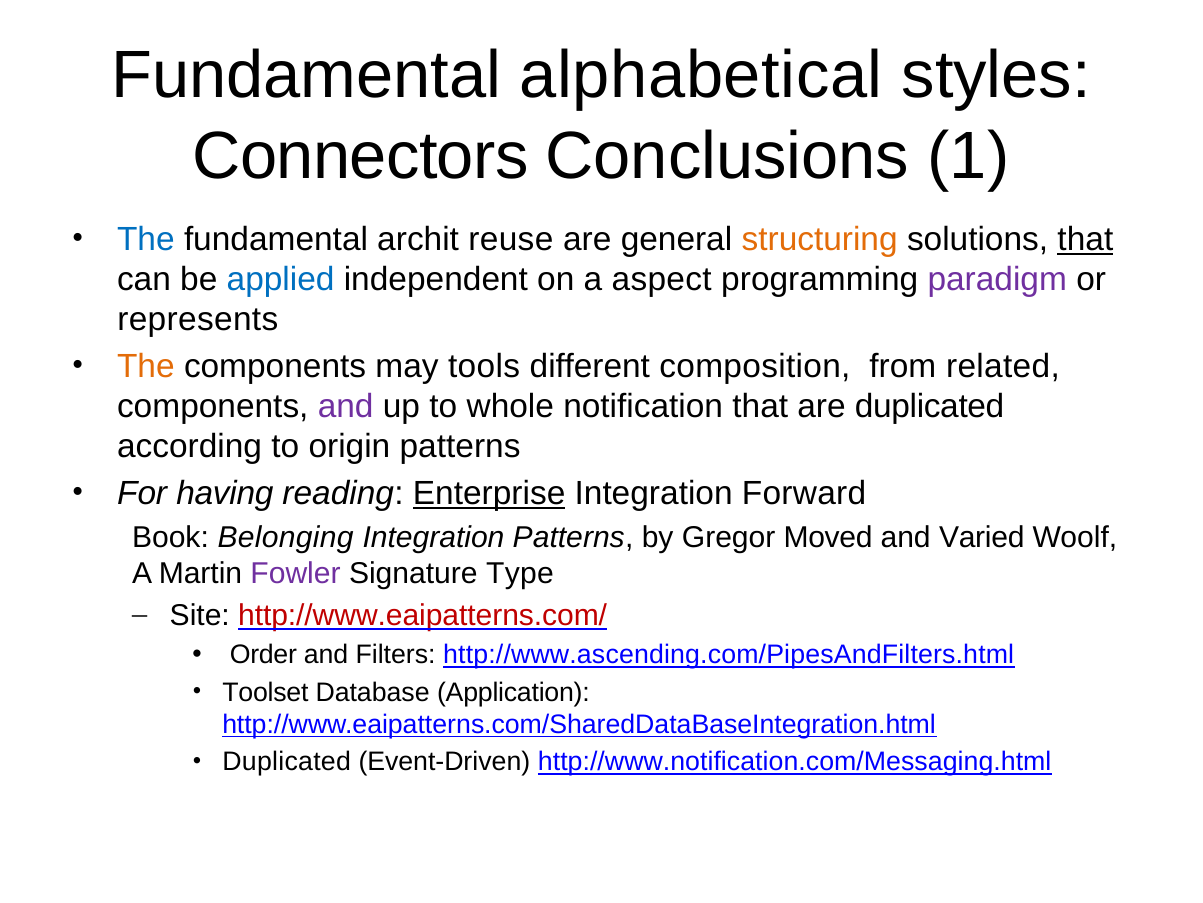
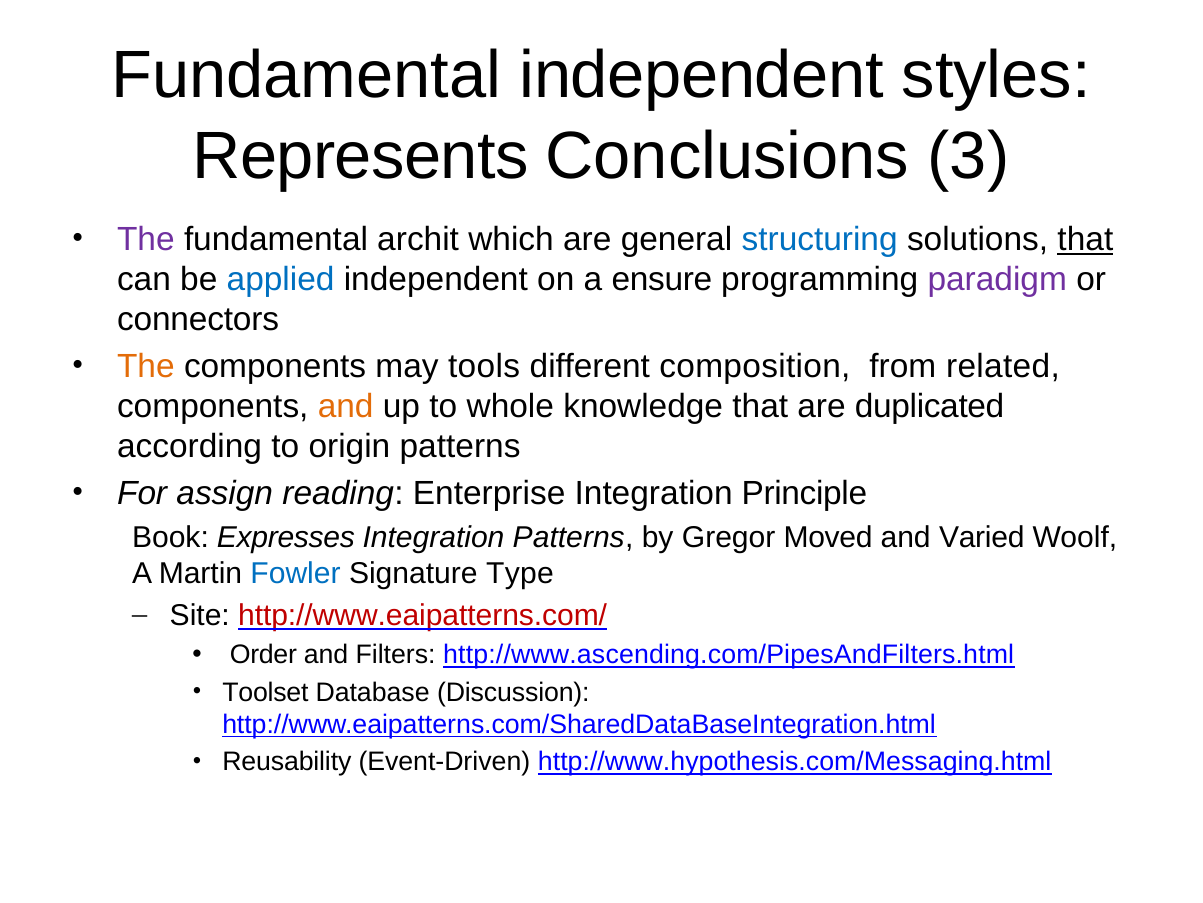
Fundamental alphabetical: alphabetical -> independent
Connectors: Connectors -> Represents
1: 1 -> 3
The at (146, 239) colour: blue -> purple
reuse: reuse -> which
structuring colour: orange -> blue
aspect: aspect -> ensure
represents: represents -> connectors
and at (346, 406) colour: purple -> orange
notification: notification -> knowledge
having: having -> assign
Enterprise underline: present -> none
Forward: Forward -> Principle
Belonging: Belonging -> Expresses
Fowler colour: purple -> blue
Application: Application -> Discussion
Duplicated at (287, 761): Duplicated -> Reusability
http://www.notification.com/Messaging.html: http://www.notification.com/Messaging.html -> http://www.hypothesis.com/Messaging.html
